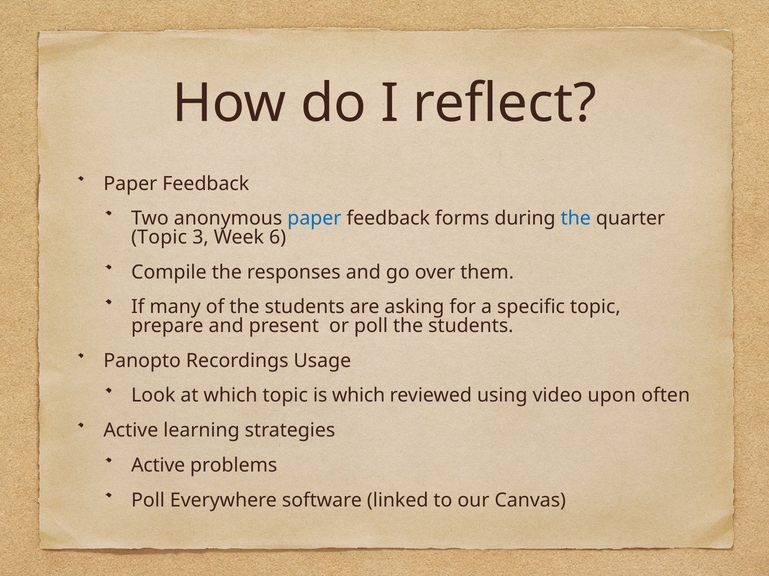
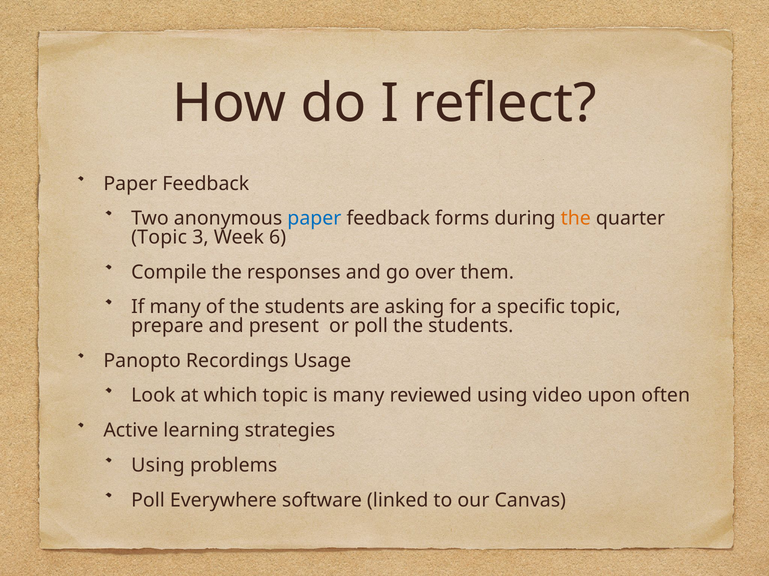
the at (576, 219) colour: blue -> orange
is which: which -> many
Active at (158, 466): Active -> Using
